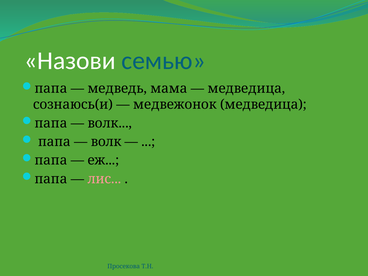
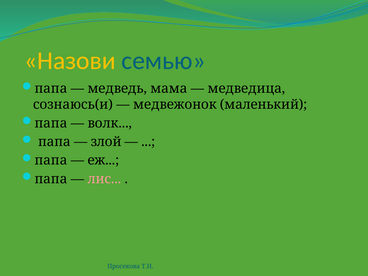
Назови colour: white -> yellow
медвежонок медведица: медведица -> маленький
волк at (106, 142): волк -> злой
